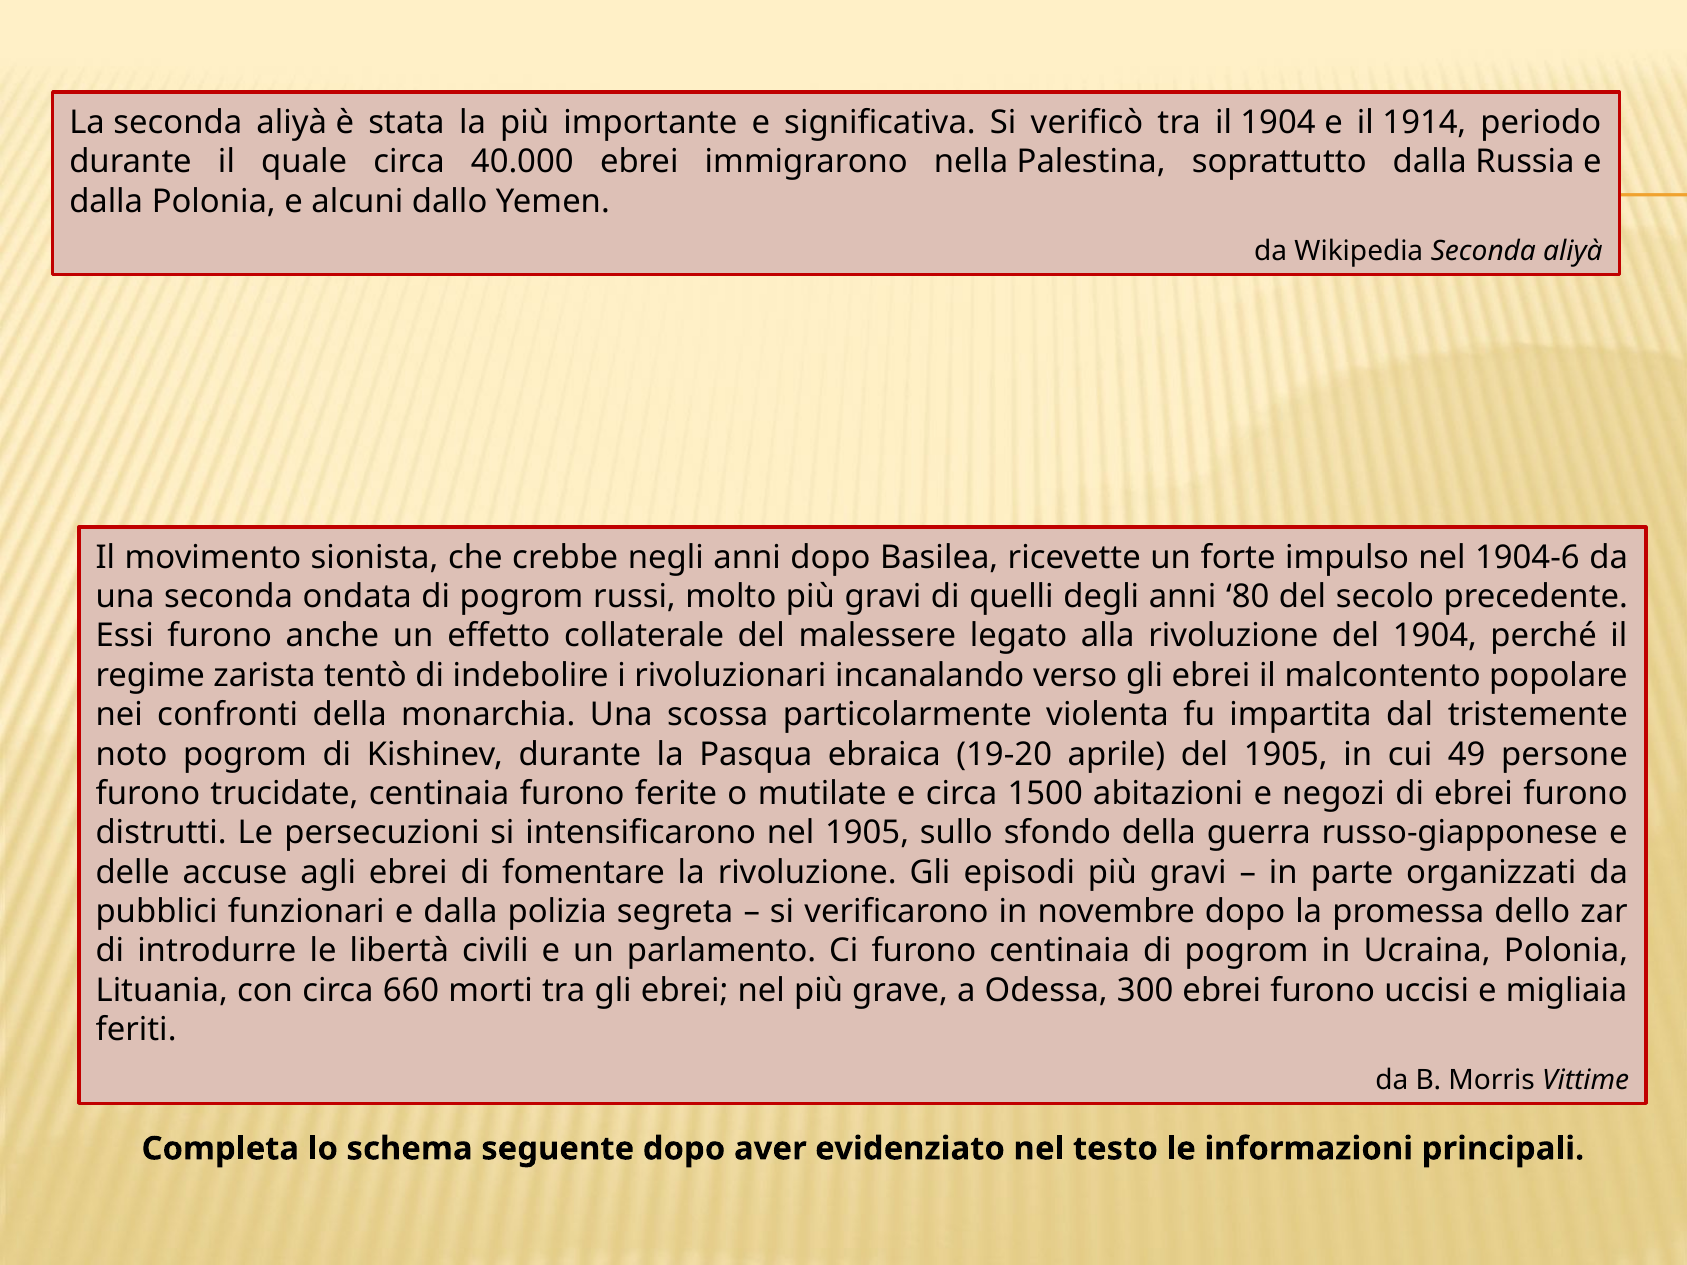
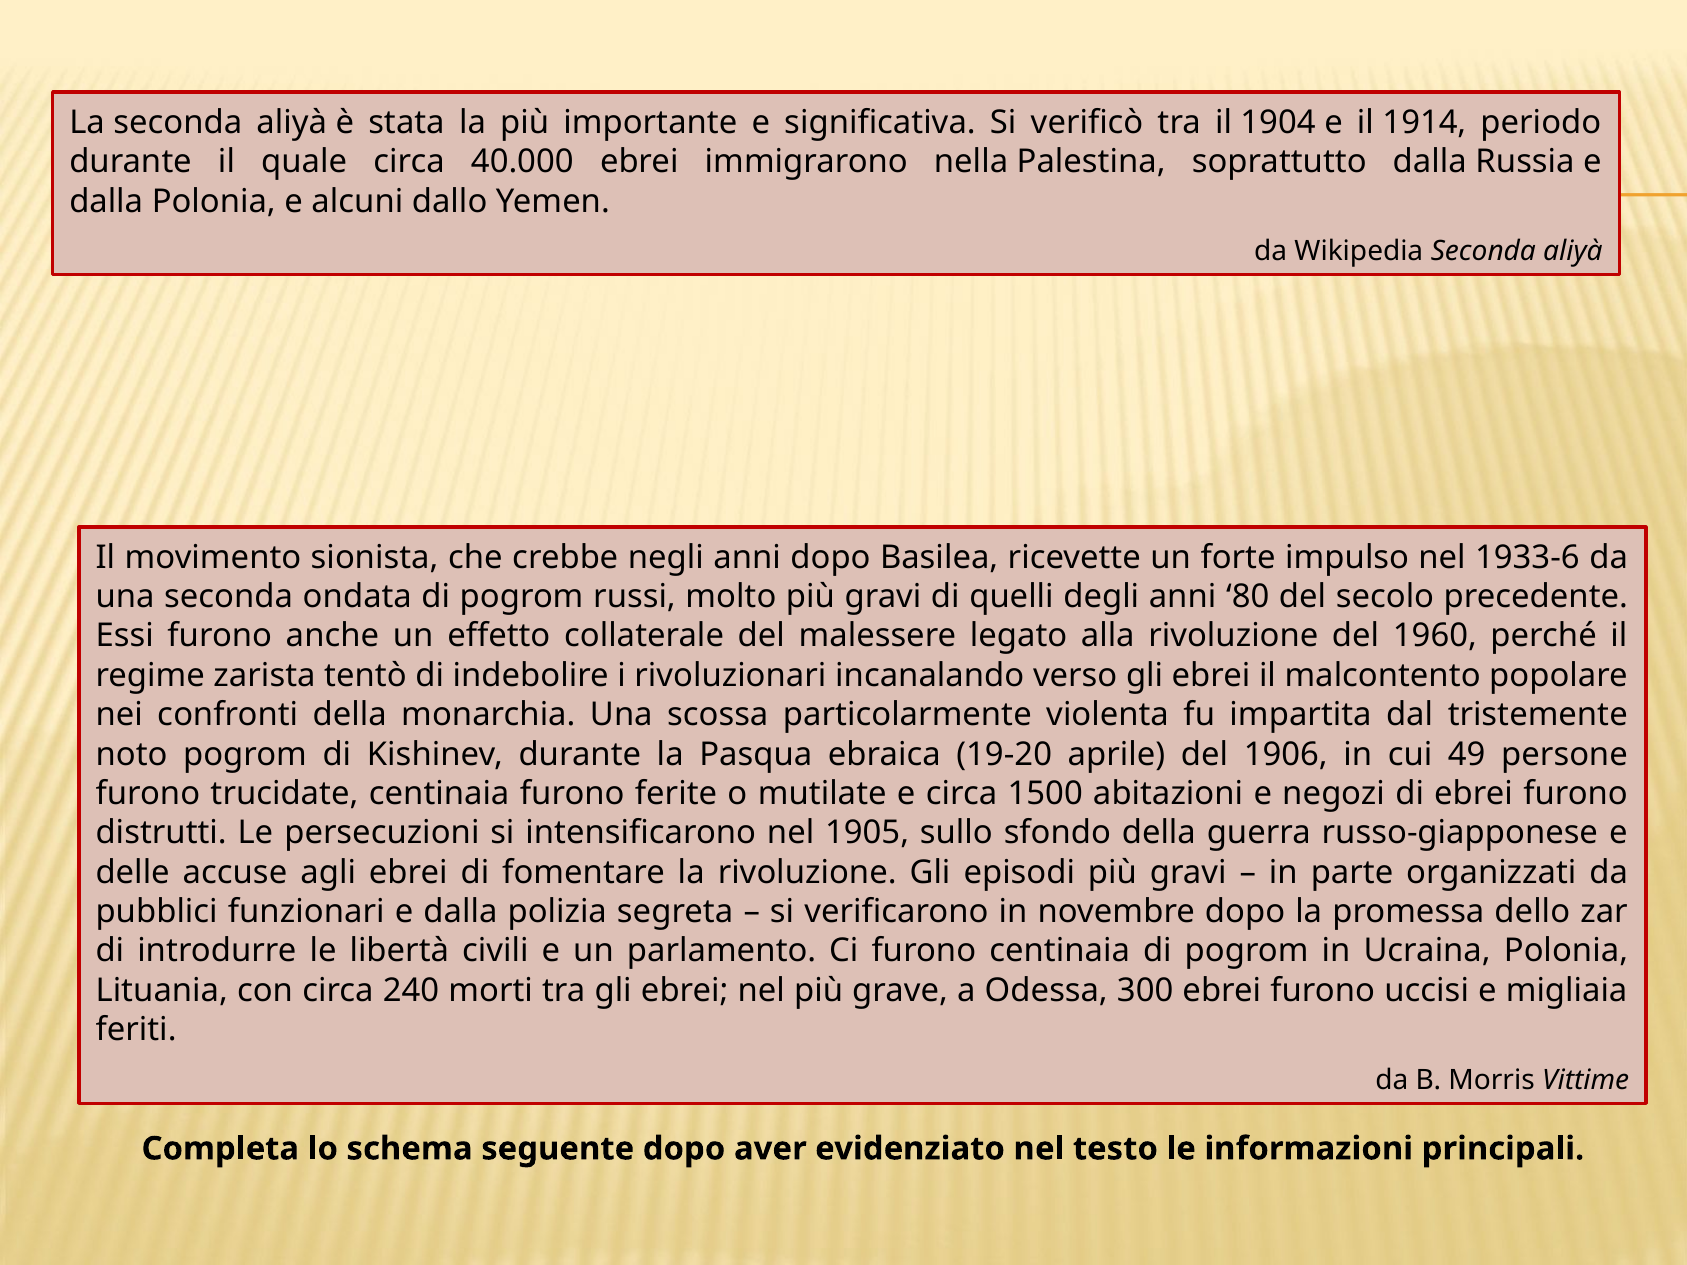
1904-6: 1904-6 -> 1933-6
del 1904: 1904 -> 1960
del 1905: 1905 -> 1906
660: 660 -> 240
